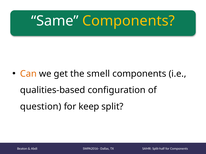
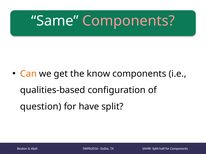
Components at (128, 21) colour: yellow -> pink
smell: smell -> know
keep: keep -> have
